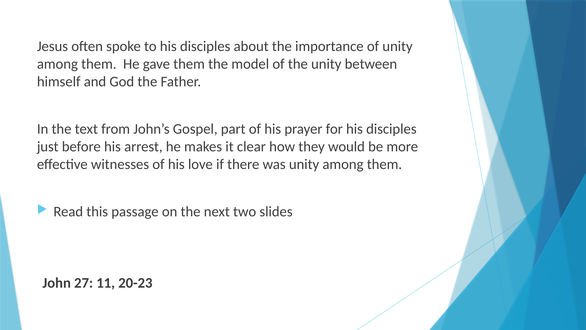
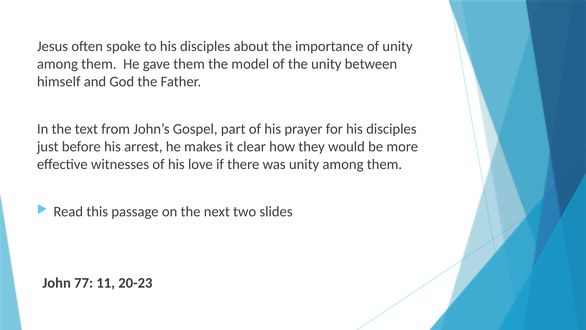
27: 27 -> 77
